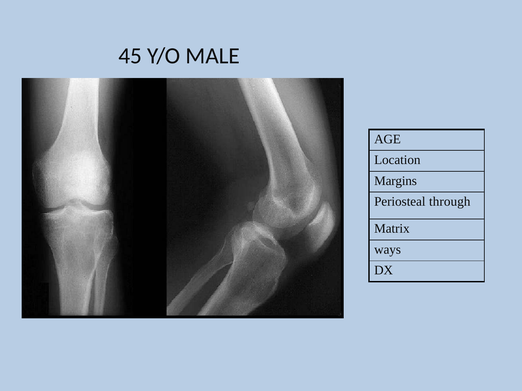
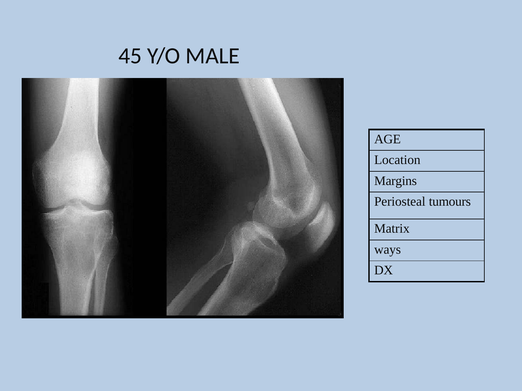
through: through -> tumours
